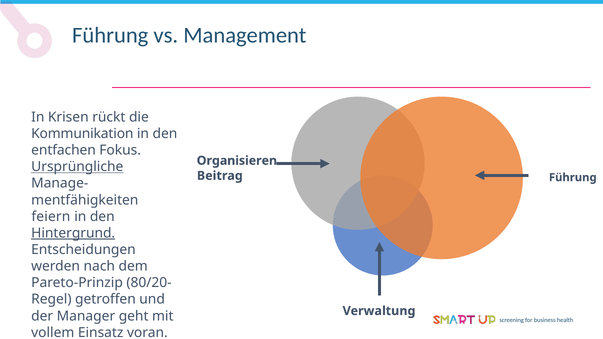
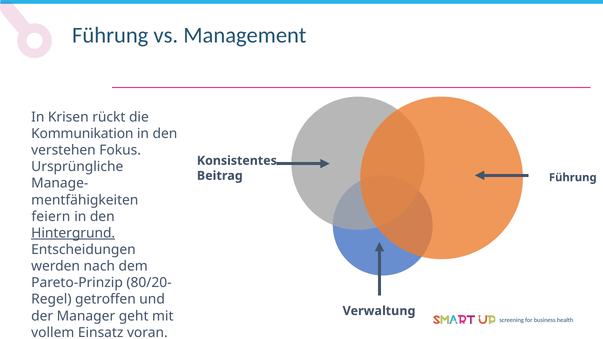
entfachen: entfachen -> verstehen
Organisieren: Organisieren -> Konsistentes
Ursprüngliche underline: present -> none
